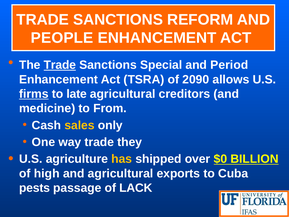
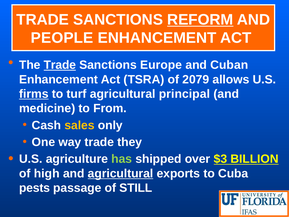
REFORM underline: none -> present
Special: Special -> Europe
Period: Period -> Cuban
2090: 2090 -> 2079
late: late -> turf
creditors: creditors -> principal
has colour: yellow -> light green
$0: $0 -> $3
agricultural at (121, 173) underline: none -> present
LACK: LACK -> STILL
